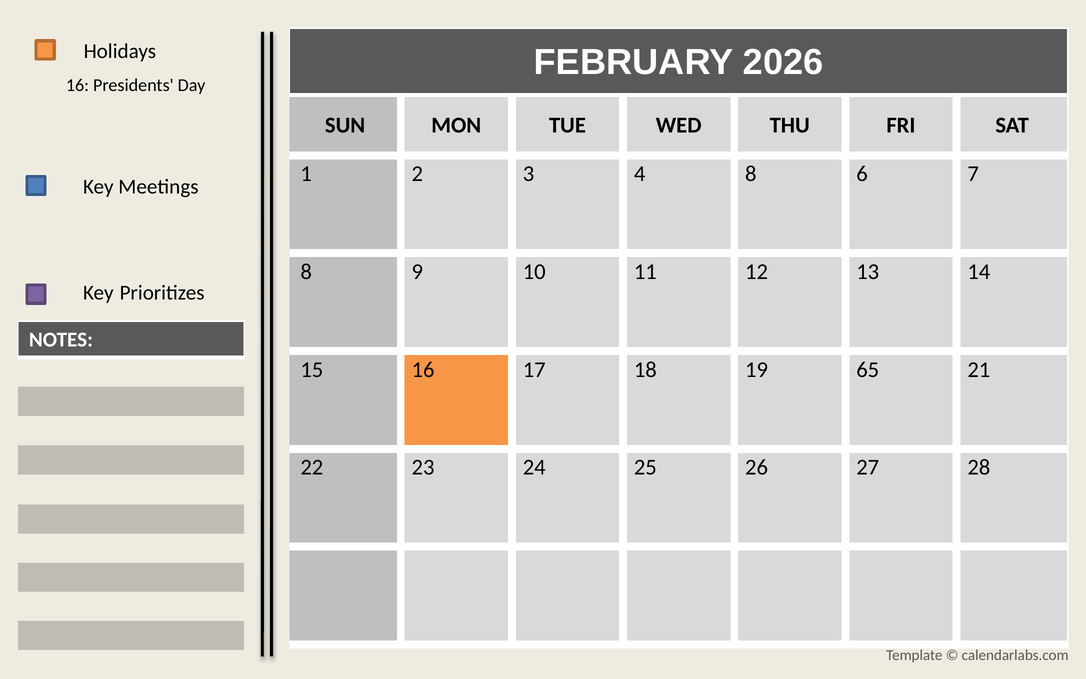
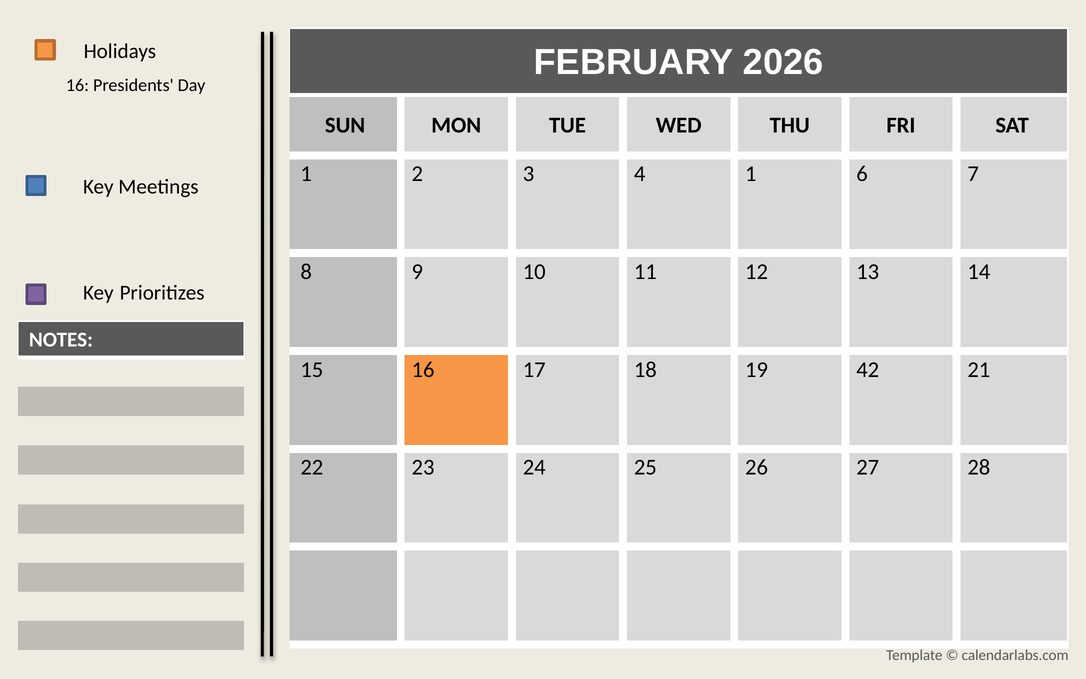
4 8: 8 -> 1
65: 65 -> 42
